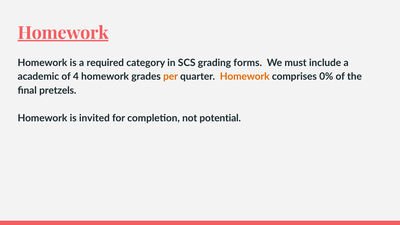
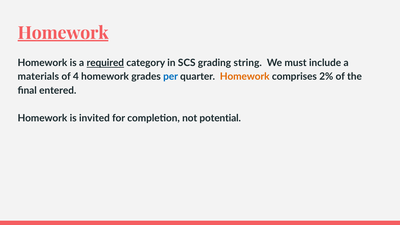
required underline: none -> present
forms: forms -> string
academic: academic -> materials
per colour: orange -> blue
0%: 0% -> 2%
pretzels: pretzels -> entered
